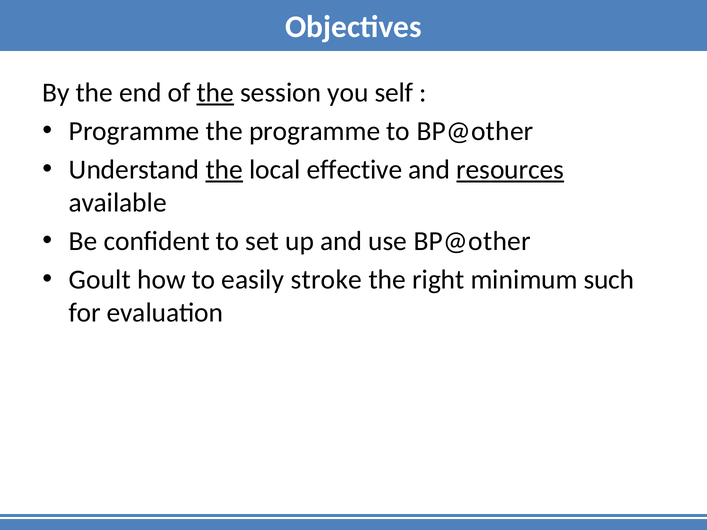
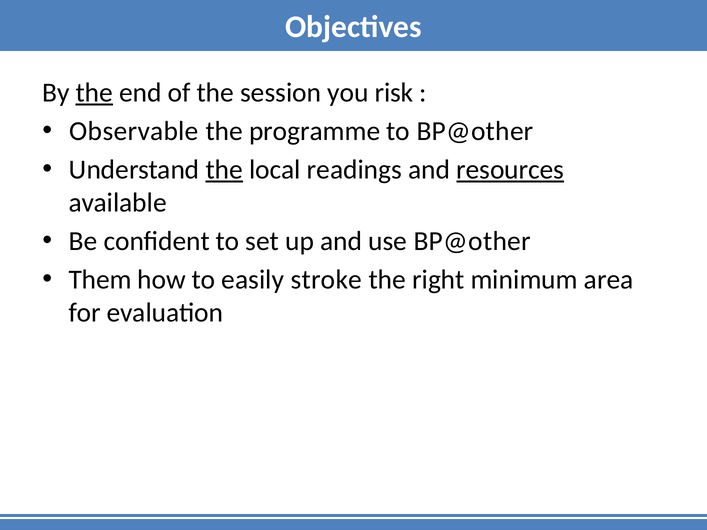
the at (94, 93) underline: none -> present
the at (215, 93) underline: present -> none
self: self -> risk
Programme at (134, 131): Programme -> Observable
effective: effective -> readings
Goult: Goult -> Them
such: such -> area
